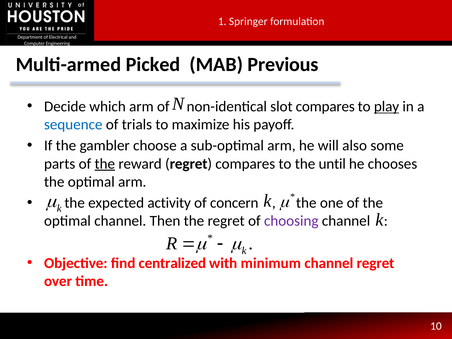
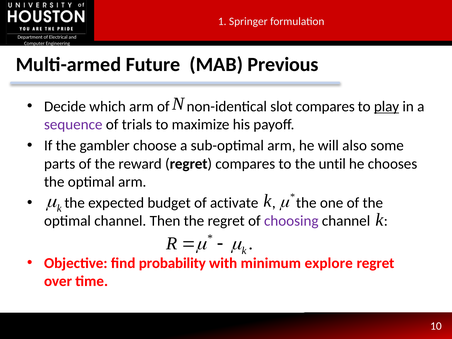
Picked: Picked -> Future
sequence colour: blue -> purple
the at (105, 164) underline: present -> none
activity: activity -> budget
concern: concern -> activate
centralized: centralized -> probability
minimum channel: channel -> explore
